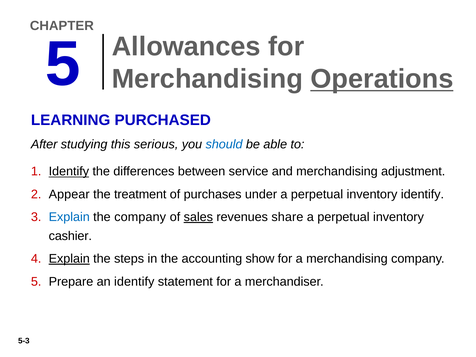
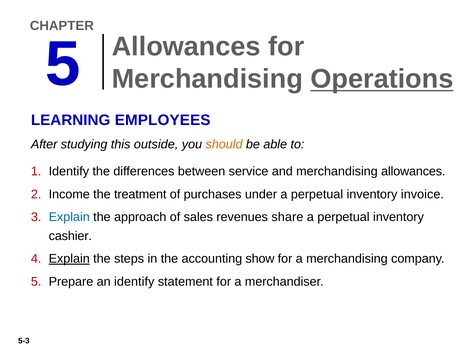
PURCHASED: PURCHASED -> EMPLOYEES
serious: serious -> outside
should colour: blue -> orange
Identify at (69, 172) underline: present -> none
merchandising adjustment: adjustment -> allowances
Appear: Appear -> Income
inventory identify: identify -> invoice
the company: company -> approach
sales underline: present -> none
